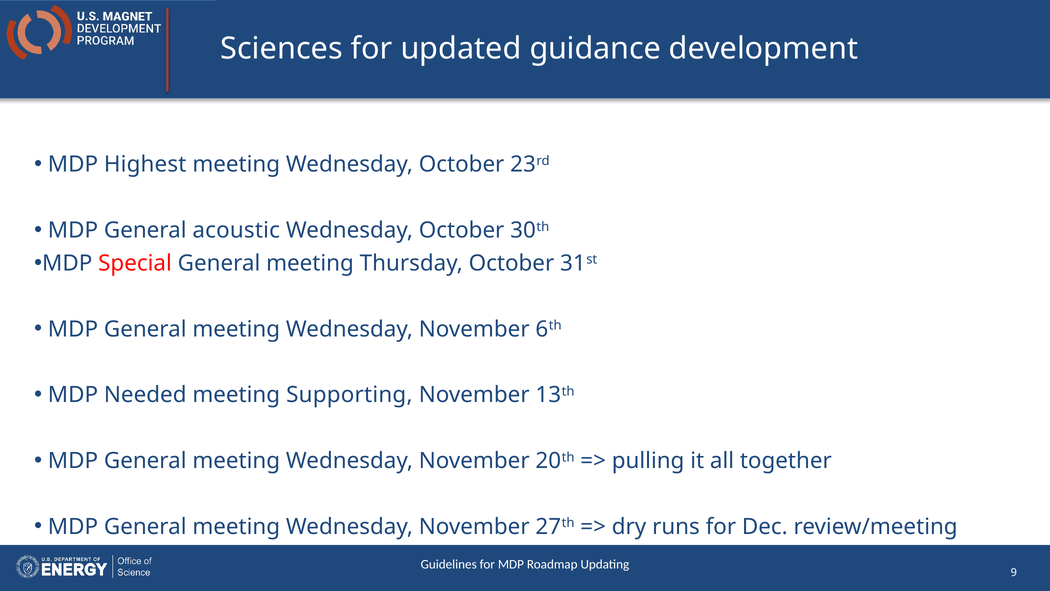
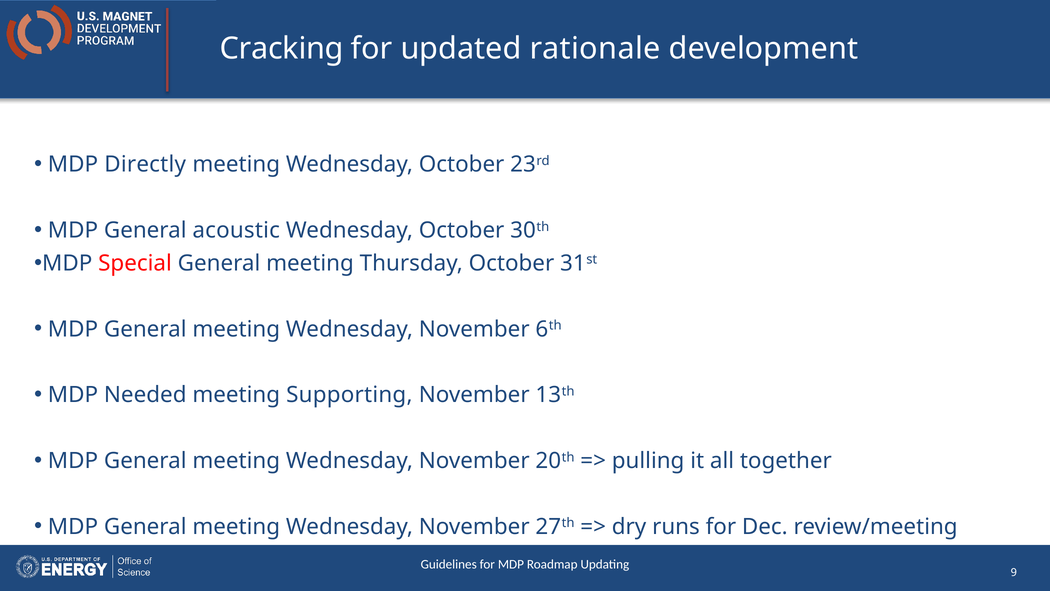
Sciences: Sciences -> Cracking
guidance: guidance -> rationale
Highest: Highest -> Directly
